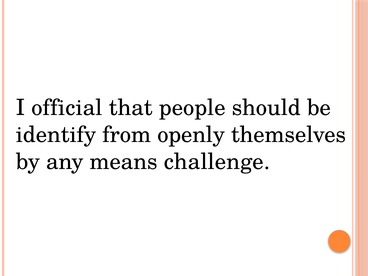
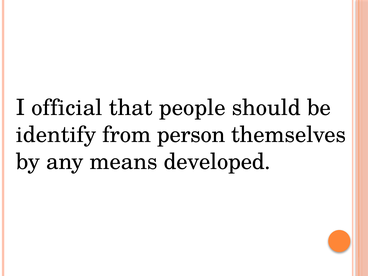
openly: openly -> person
challenge: challenge -> developed
